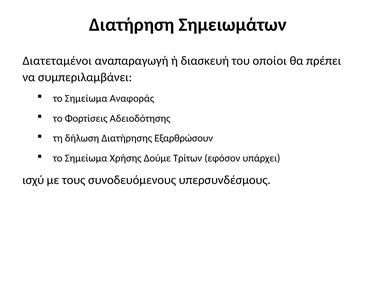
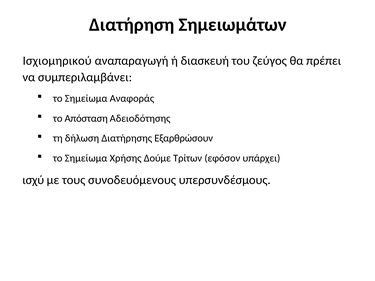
Διατεταμένοι: Διατεταμένοι -> Ισχιομηρικού
οποίοι: οποίοι -> ζεύγος
Φορτίσεις: Φορτίσεις -> Απόσταση
